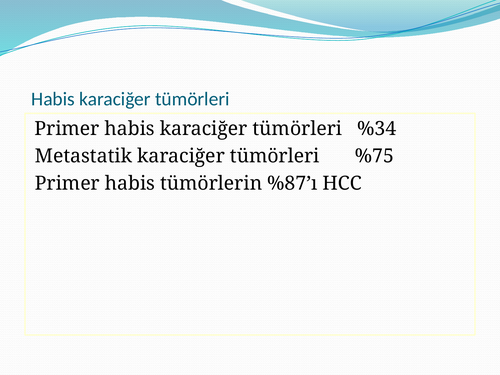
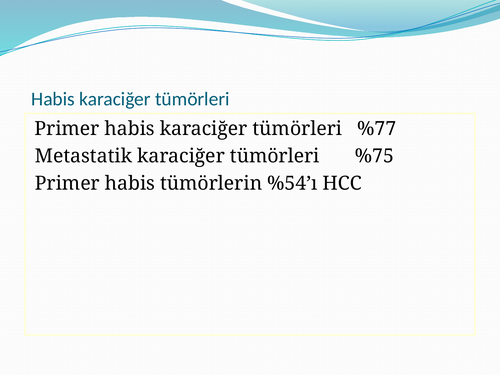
%34: %34 -> %77
%87’ı: %87’ı -> %54’ı
